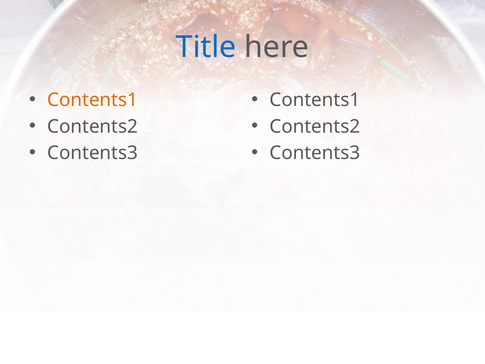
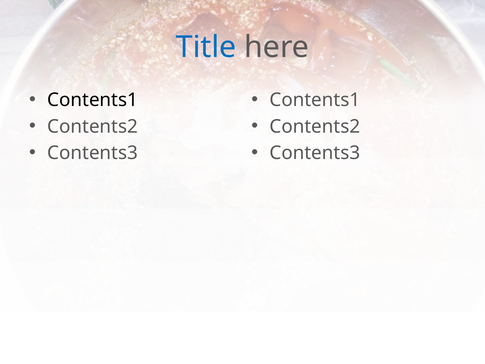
Contents1 at (93, 100) colour: orange -> black
